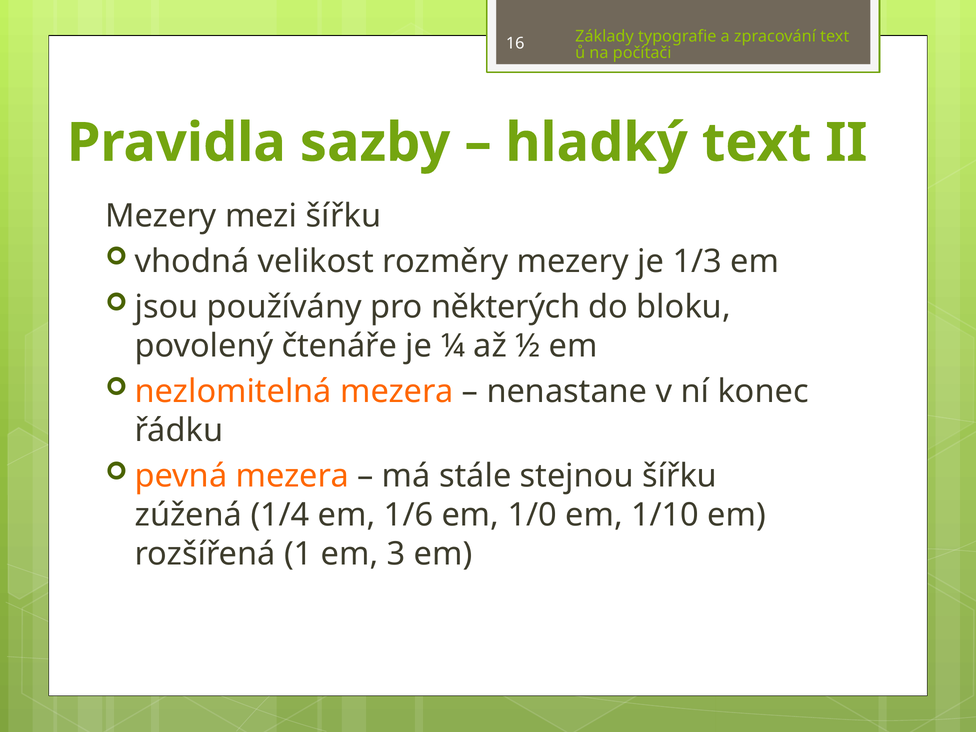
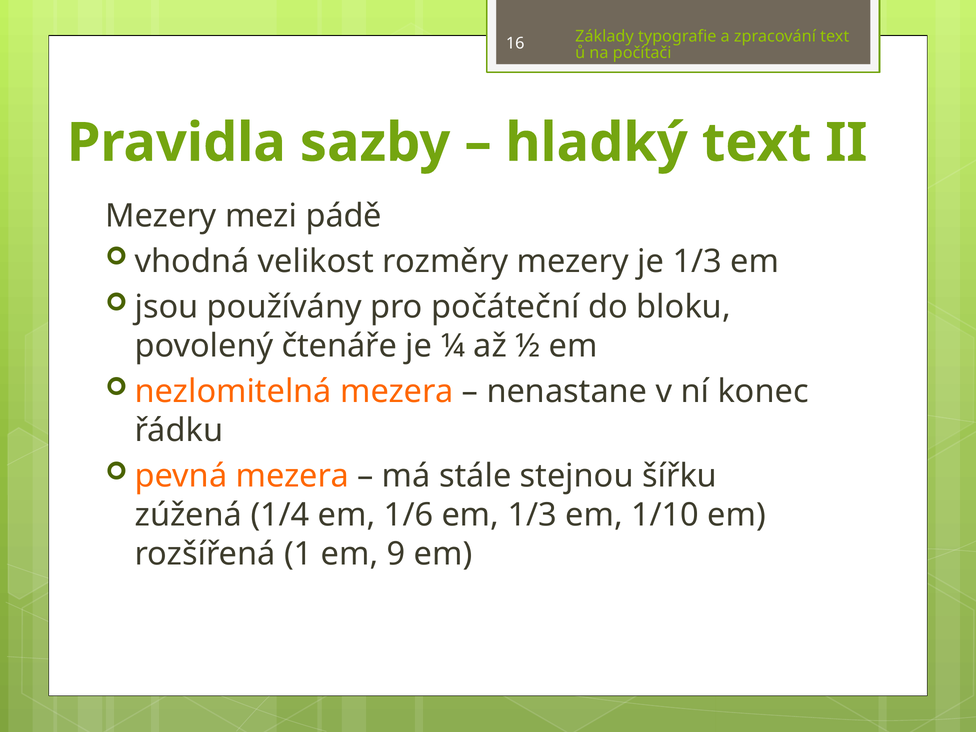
mezi šířku: šířku -> pádě
některých: některých -> počáteční
em 1/0: 1/0 -> 1/3
3: 3 -> 9
